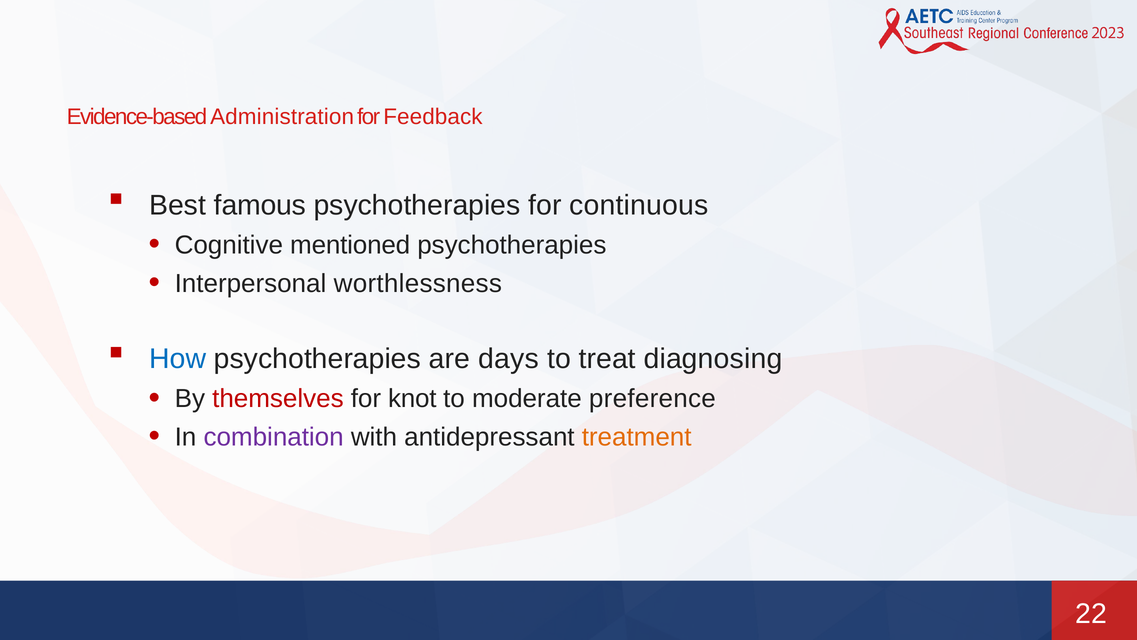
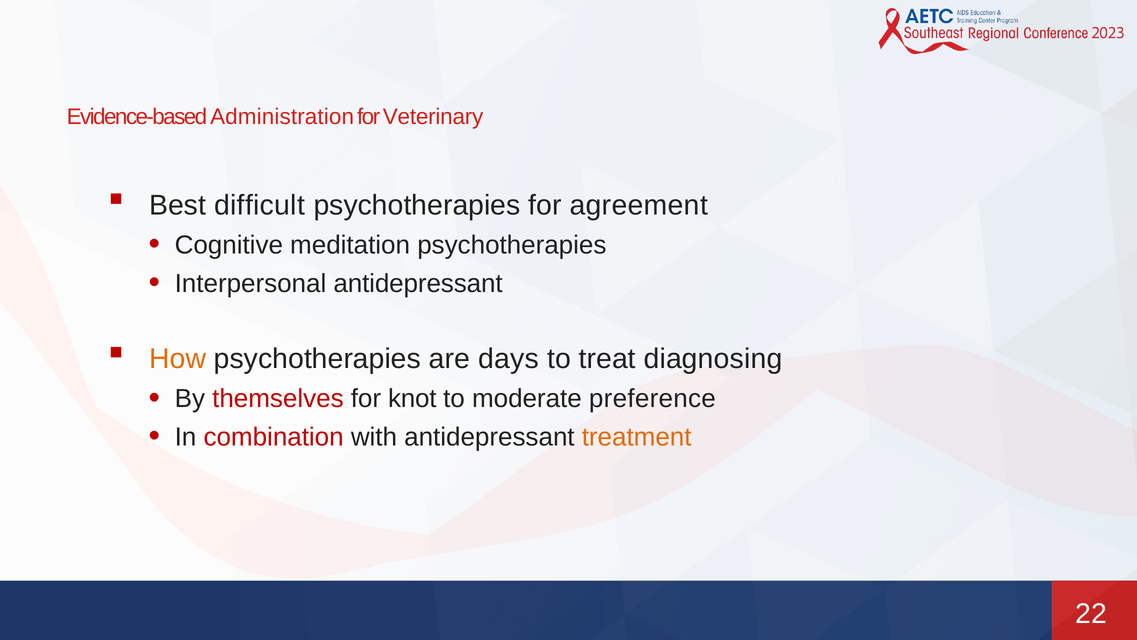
Feedback: Feedback -> Veterinary
famous: famous -> difficult
continuous: continuous -> agreement
mentioned: mentioned -> meditation
Interpersonal worthlessness: worthlessness -> antidepressant
How colour: blue -> orange
combination colour: purple -> red
